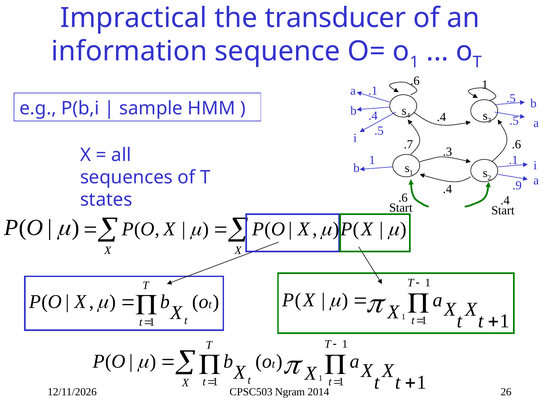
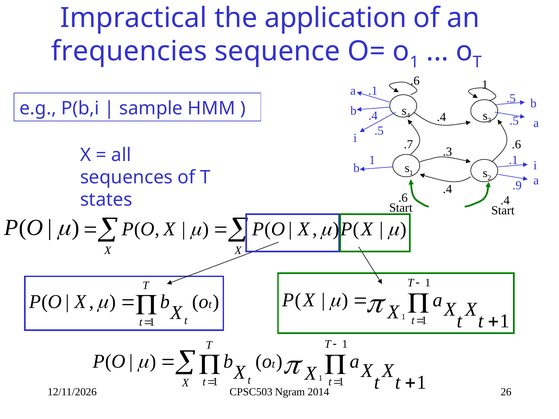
transducer: transducer -> application
information: information -> frequencies
